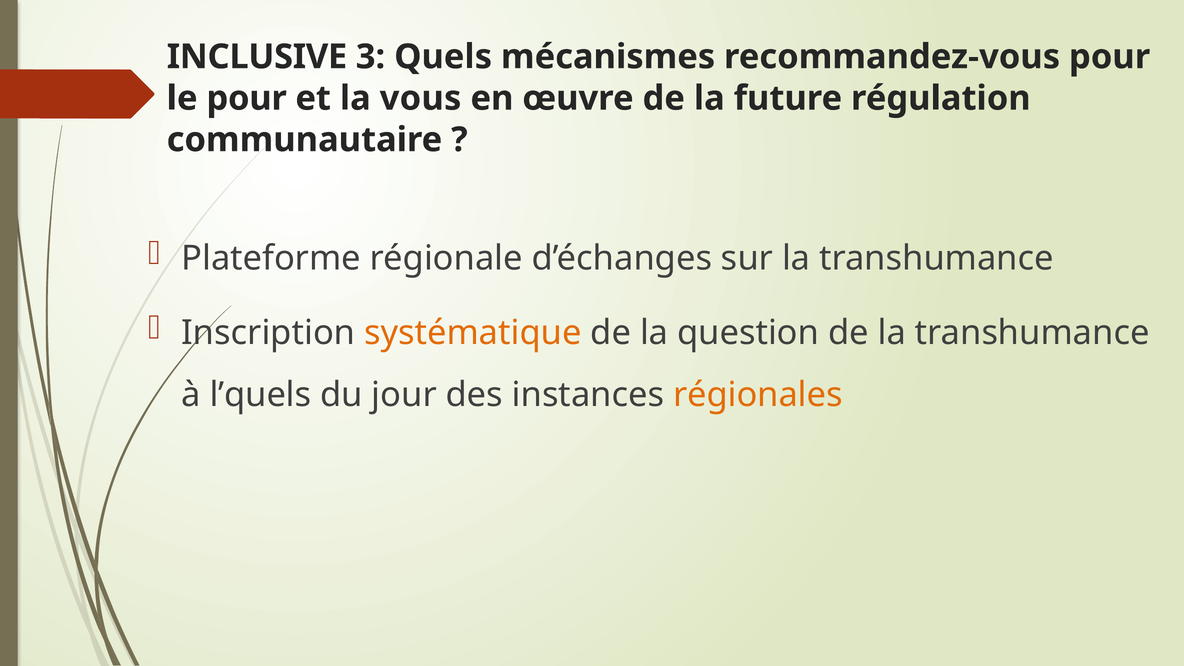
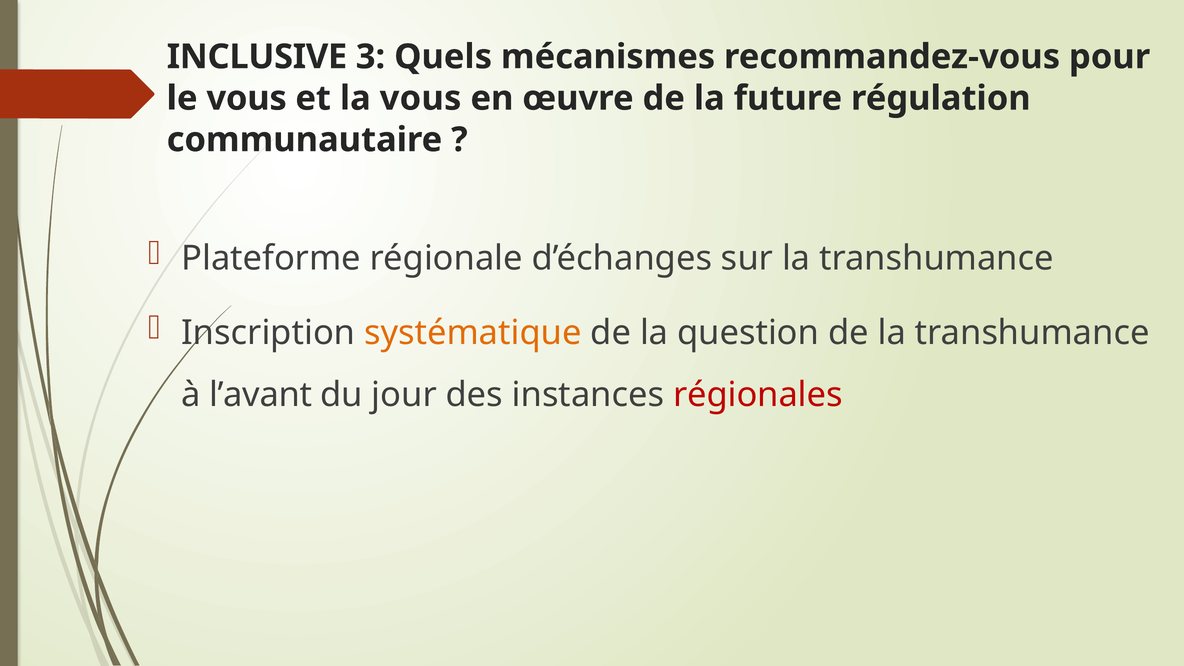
le pour: pour -> vous
l’quels: l’quels -> l’avant
régionales colour: orange -> red
